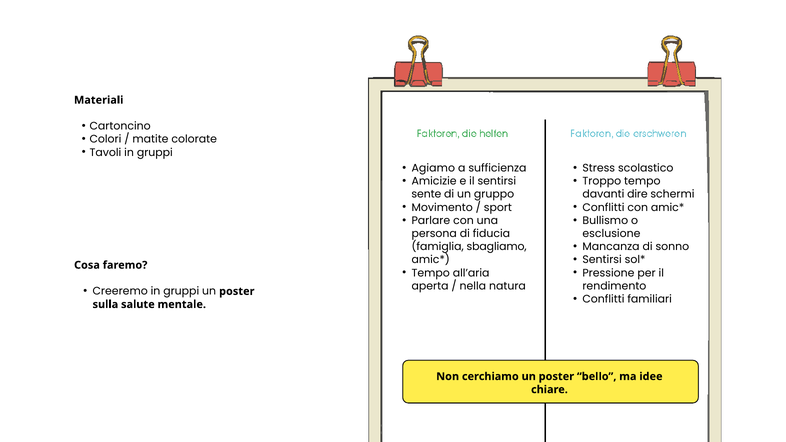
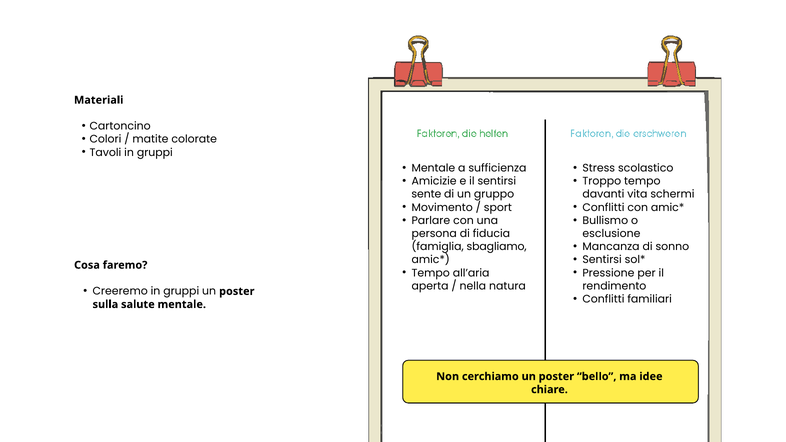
Agiamo at (433, 168): Agiamo -> Mentale
dire: dire -> vita
